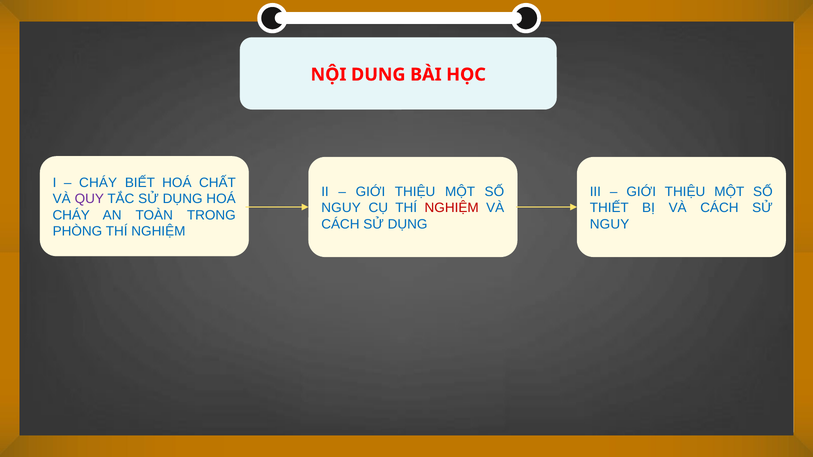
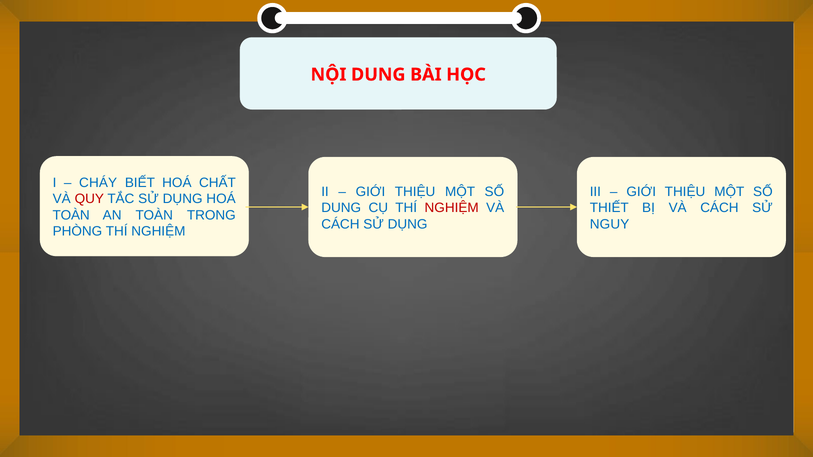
QUY colour: purple -> red
NGUY at (341, 208): NGUY -> DUNG
CHÁY at (71, 215): CHÁY -> TOÀN
